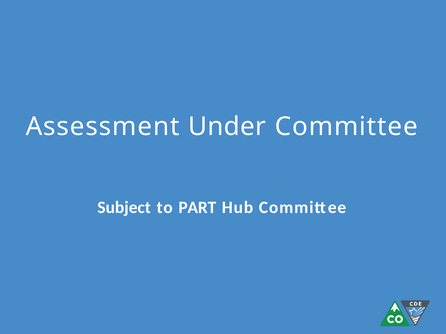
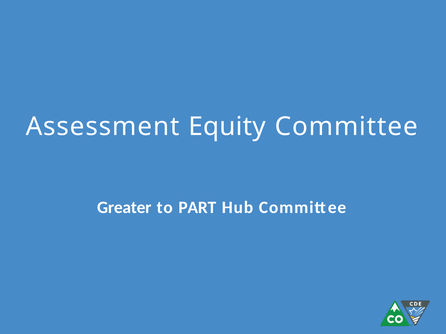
Under: Under -> Equity
Subject: Subject -> Greater
